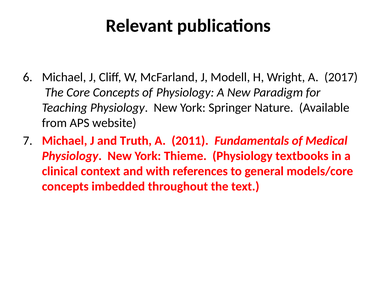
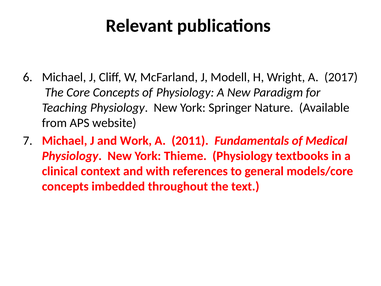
Truth: Truth -> Work
